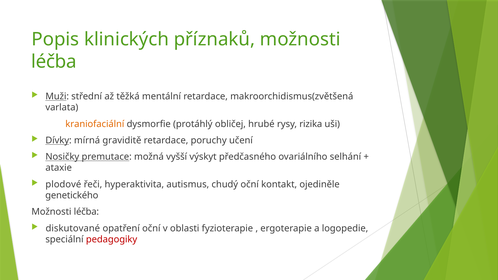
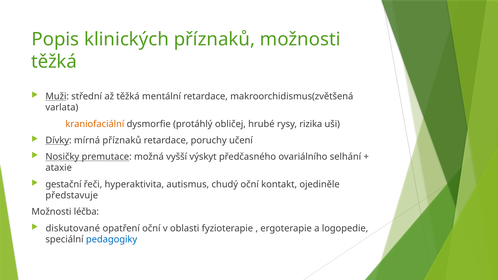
léčba at (54, 62): léčba -> těžká
mírná graviditě: graviditě -> příznaků
plodové: plodové -> gestační
genetického: genetického -> představuje
pedagogiky colour: red -> blue
